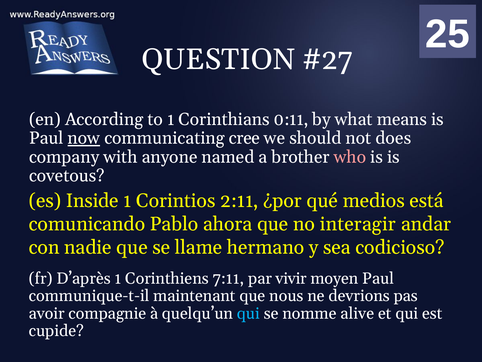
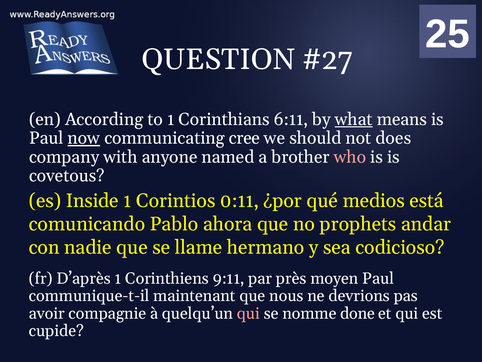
0:11: 0:11 -> 6:11
what underline: none -> present
2:11: 2:11 -> 0:11
interagir: interagir -> prophets
7:11: 7:11 -> 9:11
vivir: vivir -> près
qui at (248, 313) colour: light blue -> pink
alive: alive -> done
